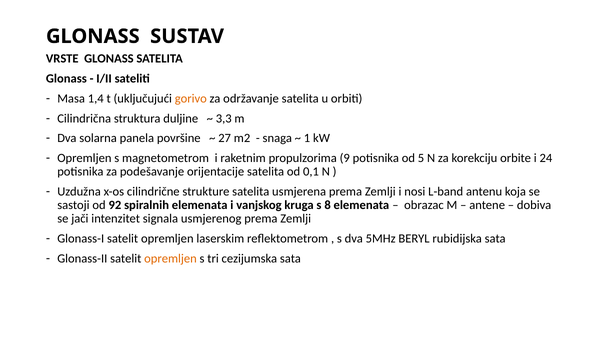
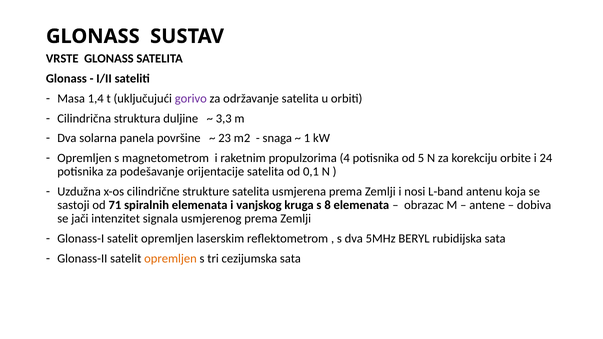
gorivo colour: orange -> purple
27: 27 -> 23
9: 9 -> 4
92: 92 -> 71
